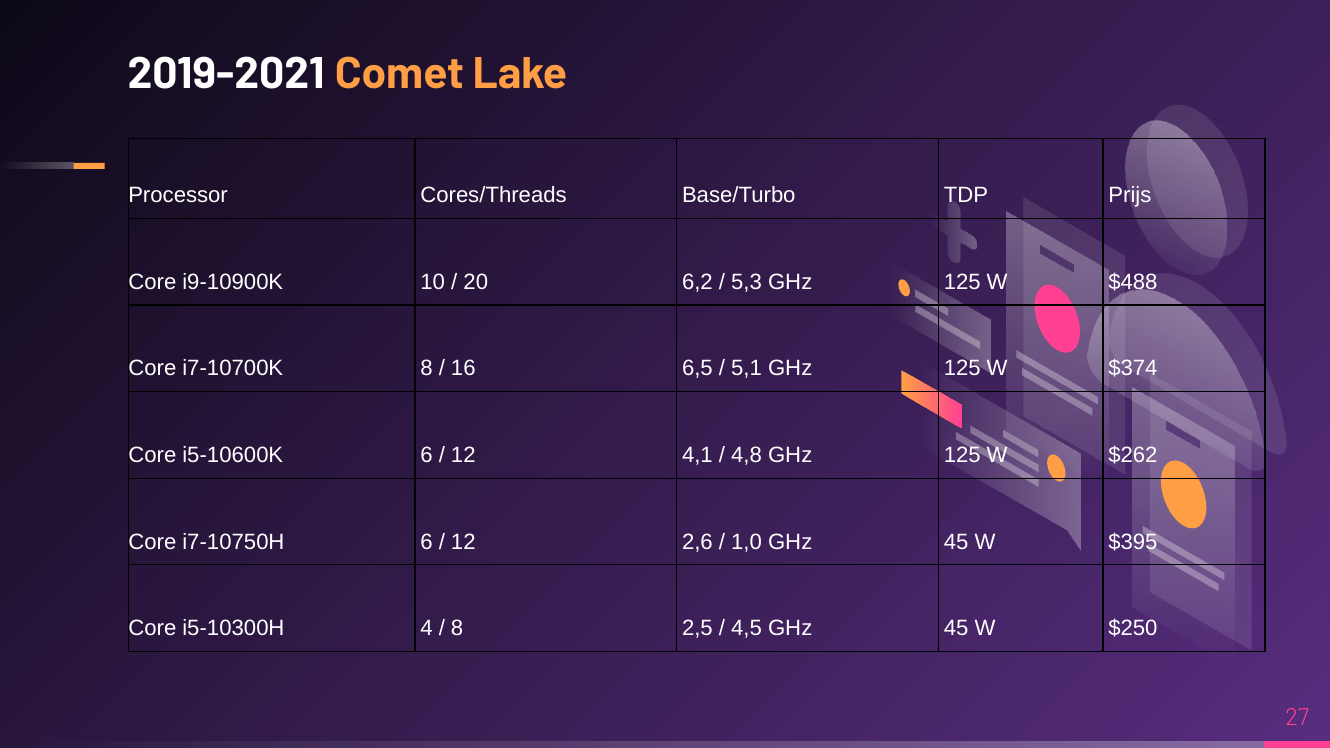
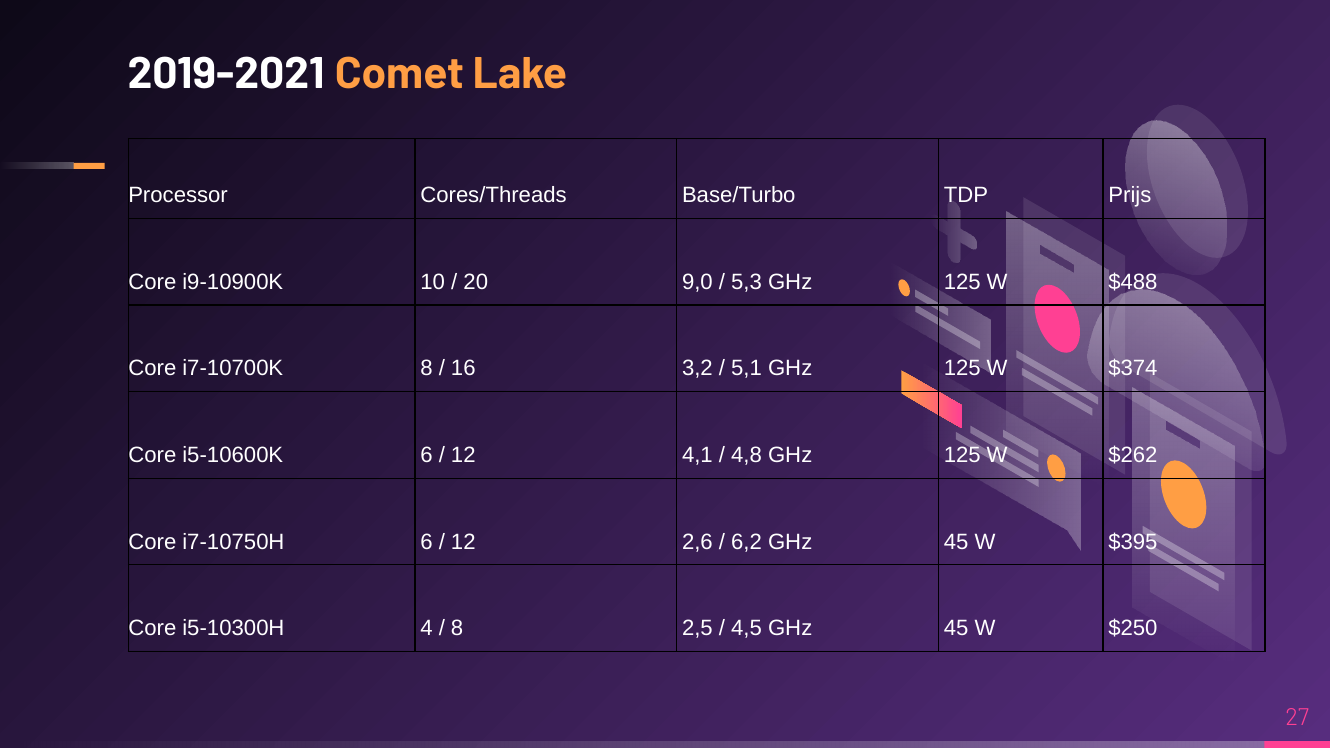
6,2: 6,2 -> 9,0
6,5: 6,5 -> 3,2
1,0: 1,0 -> 6,2
